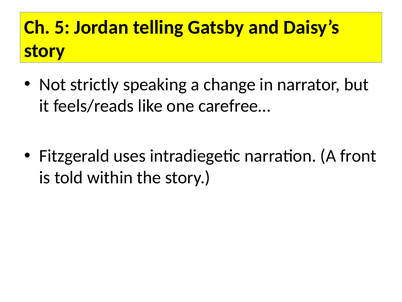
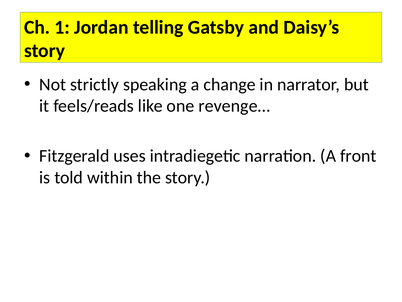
5: 5 -> 1
carefree…: carefree… -> revenge…
